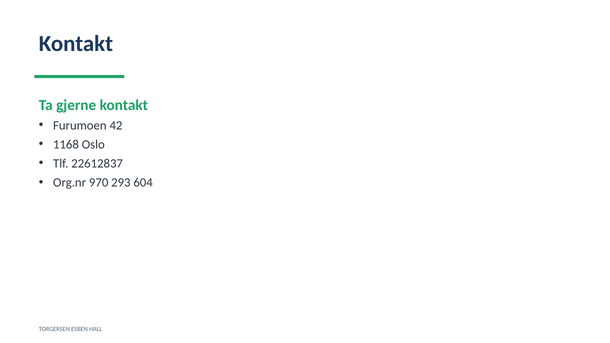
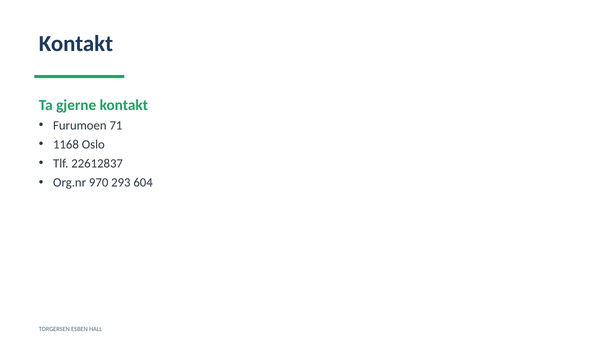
42: 42 -> 71
